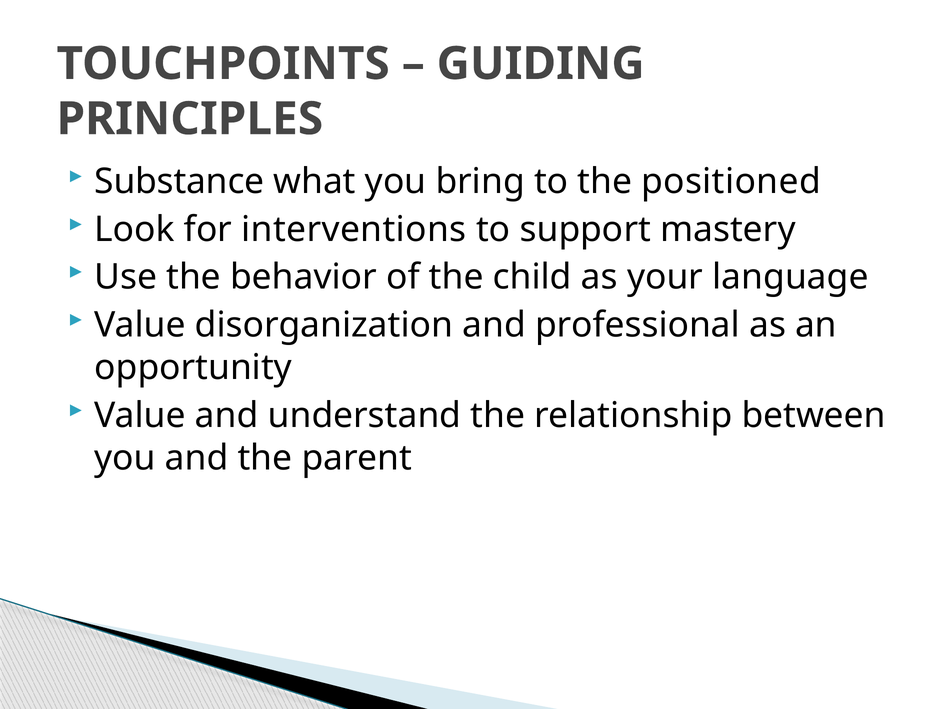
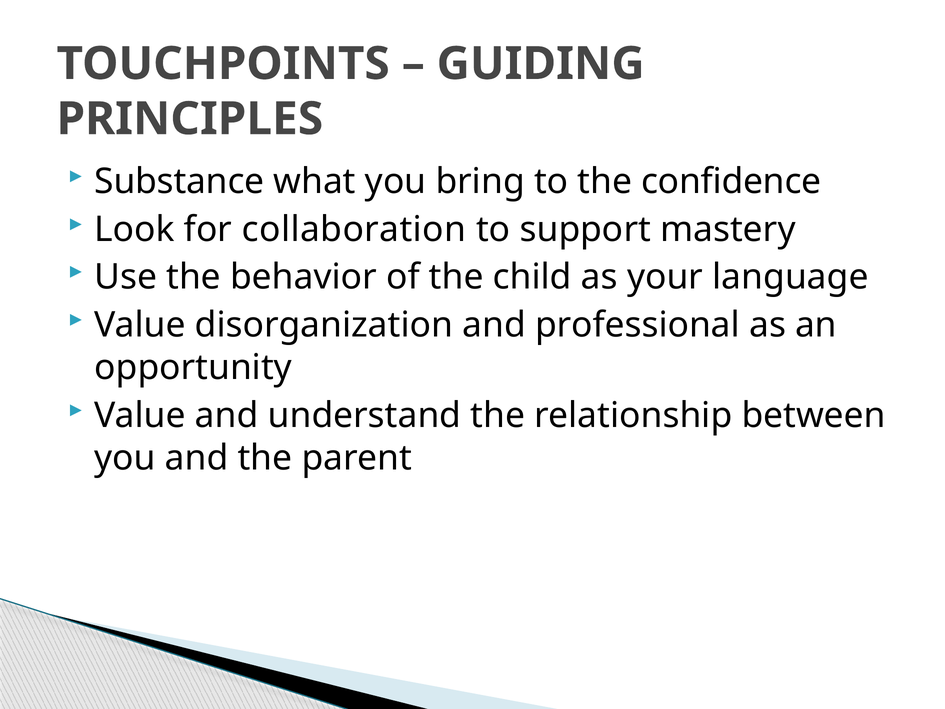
positioned: positioned -> confidence
interventions: interventions -> collaboration
